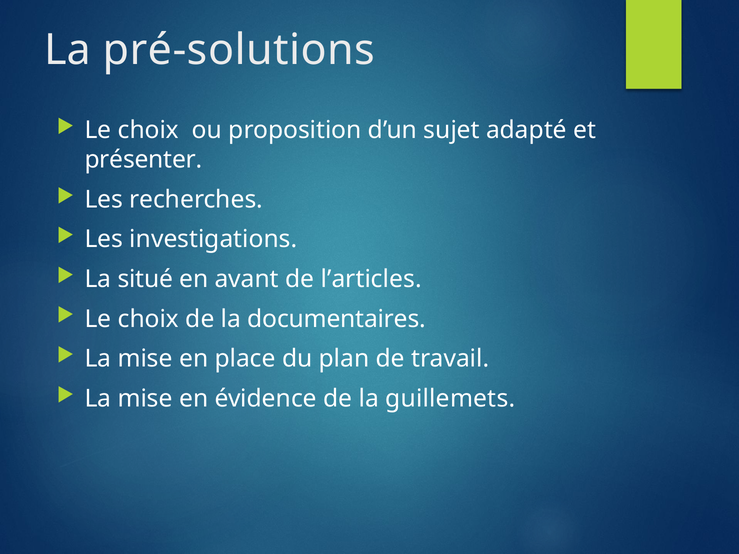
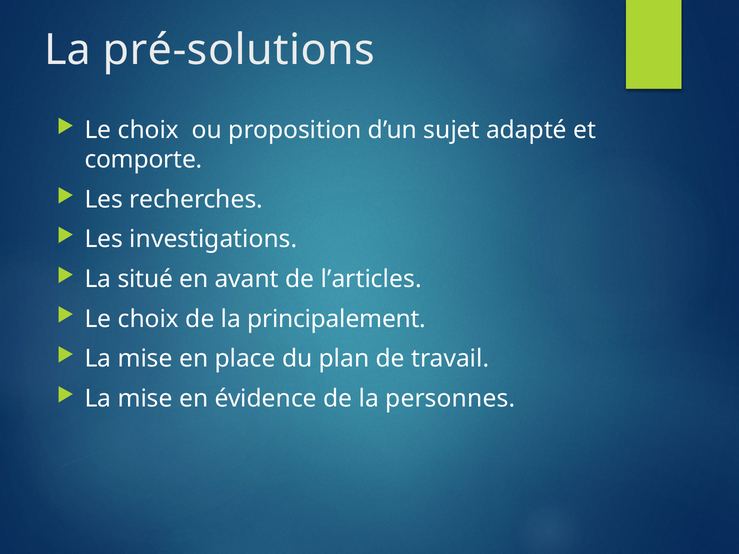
présenter: présenter -> comporte
documentaires: documentaires -> principalement
guillemets: guillemets -> personnes
